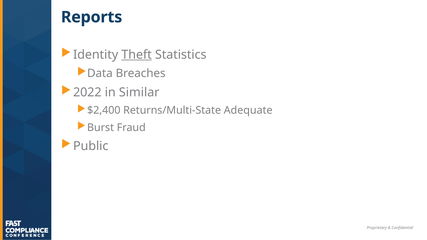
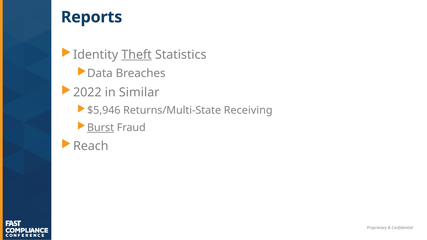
$2,400: $2,400 -> $5,946
Adequate: Adequate -> Receiving
Burst underline: none -> present
Public: Public -> Reach
